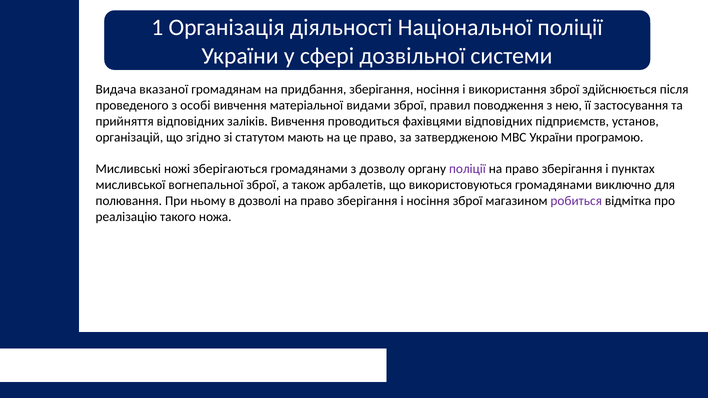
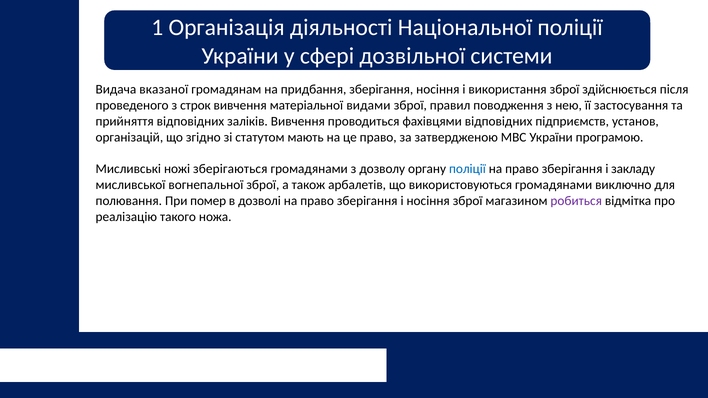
особі: особі -> строк
поліції at (467, 169) colour: purple -> blue
пунктах: пунктах -> закладу
ньому: ньому -> помер
